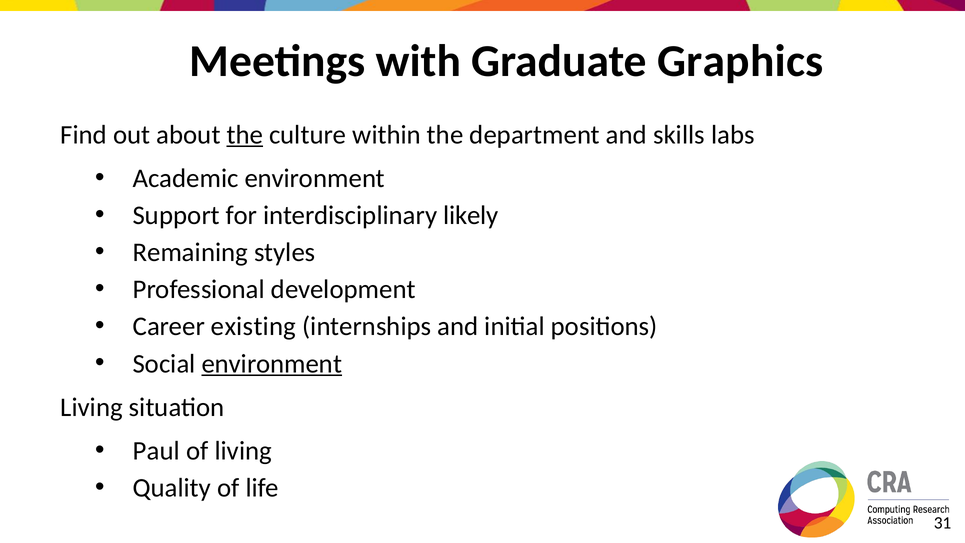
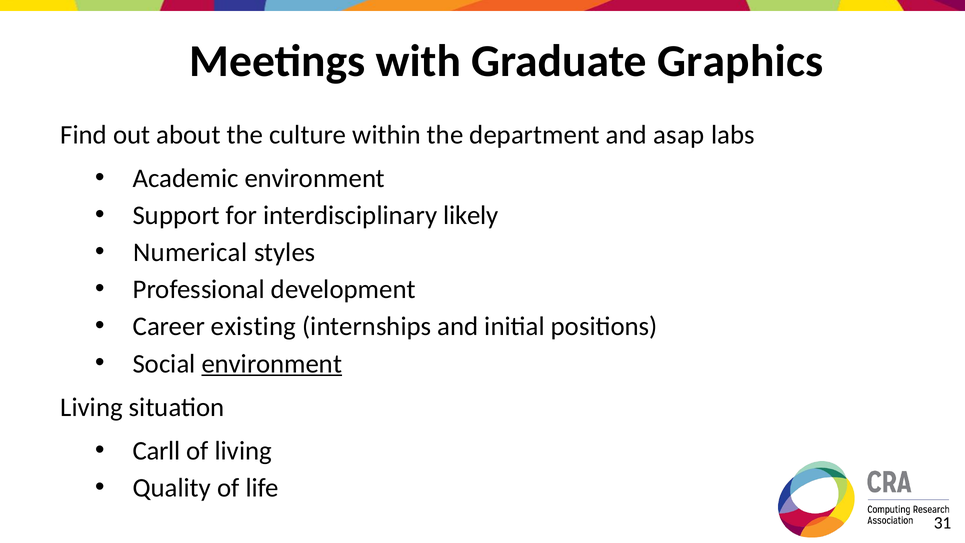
the at (245, 135) underline: present -> none
skills: skills -> asap
Remaining: Remaining -> Numerical
Paul: Paul -> Carll
